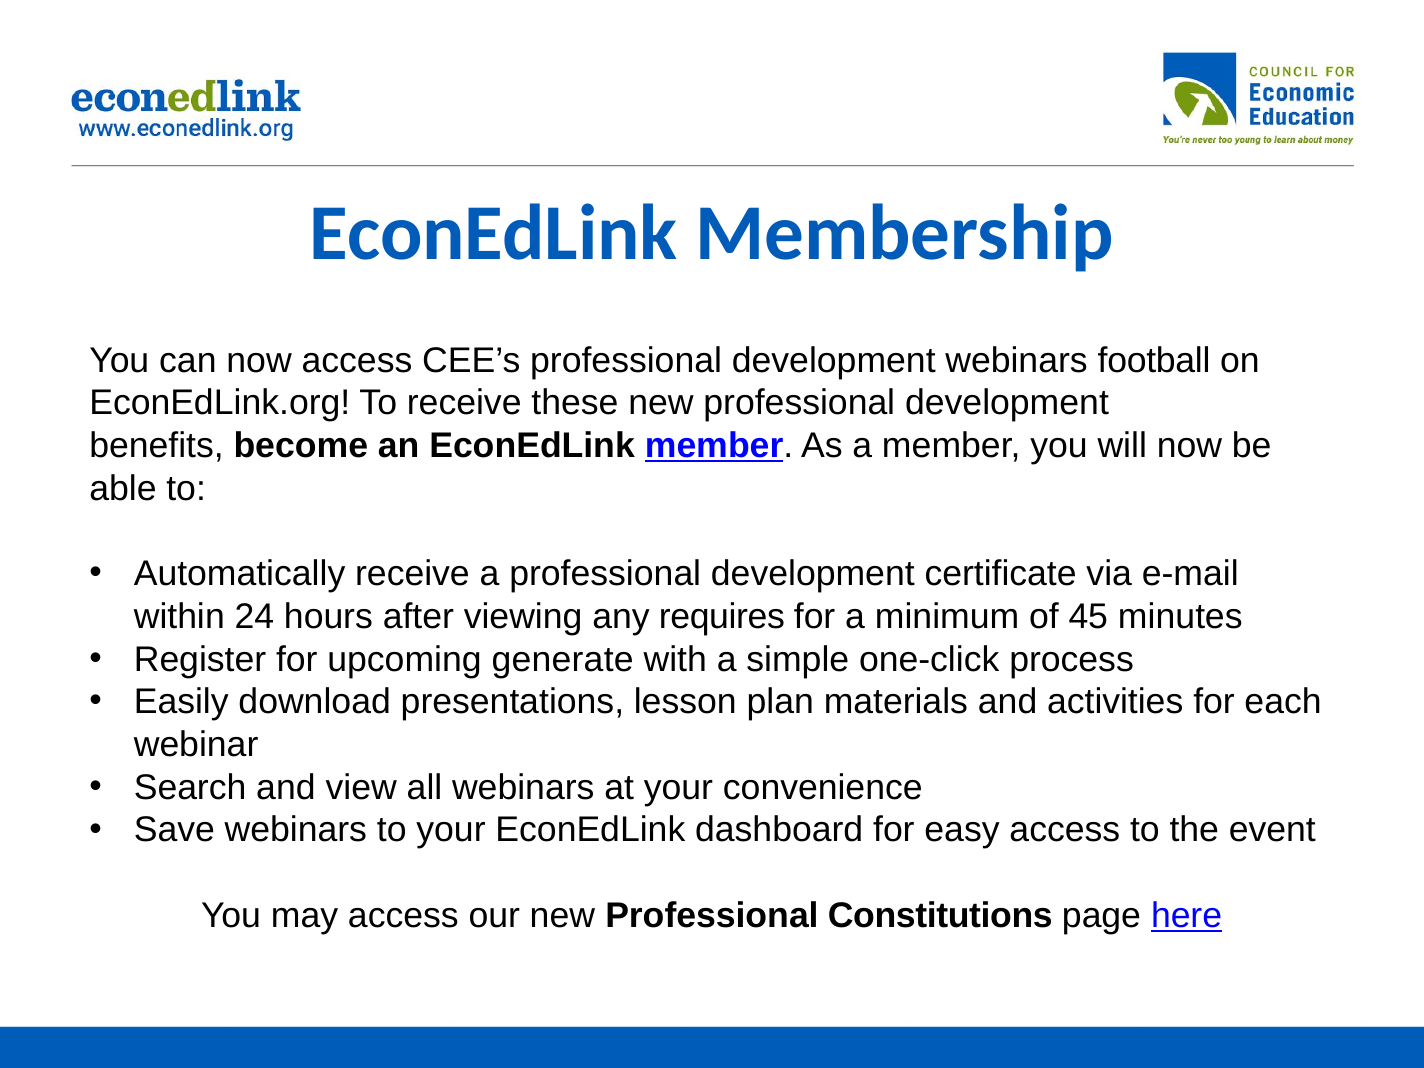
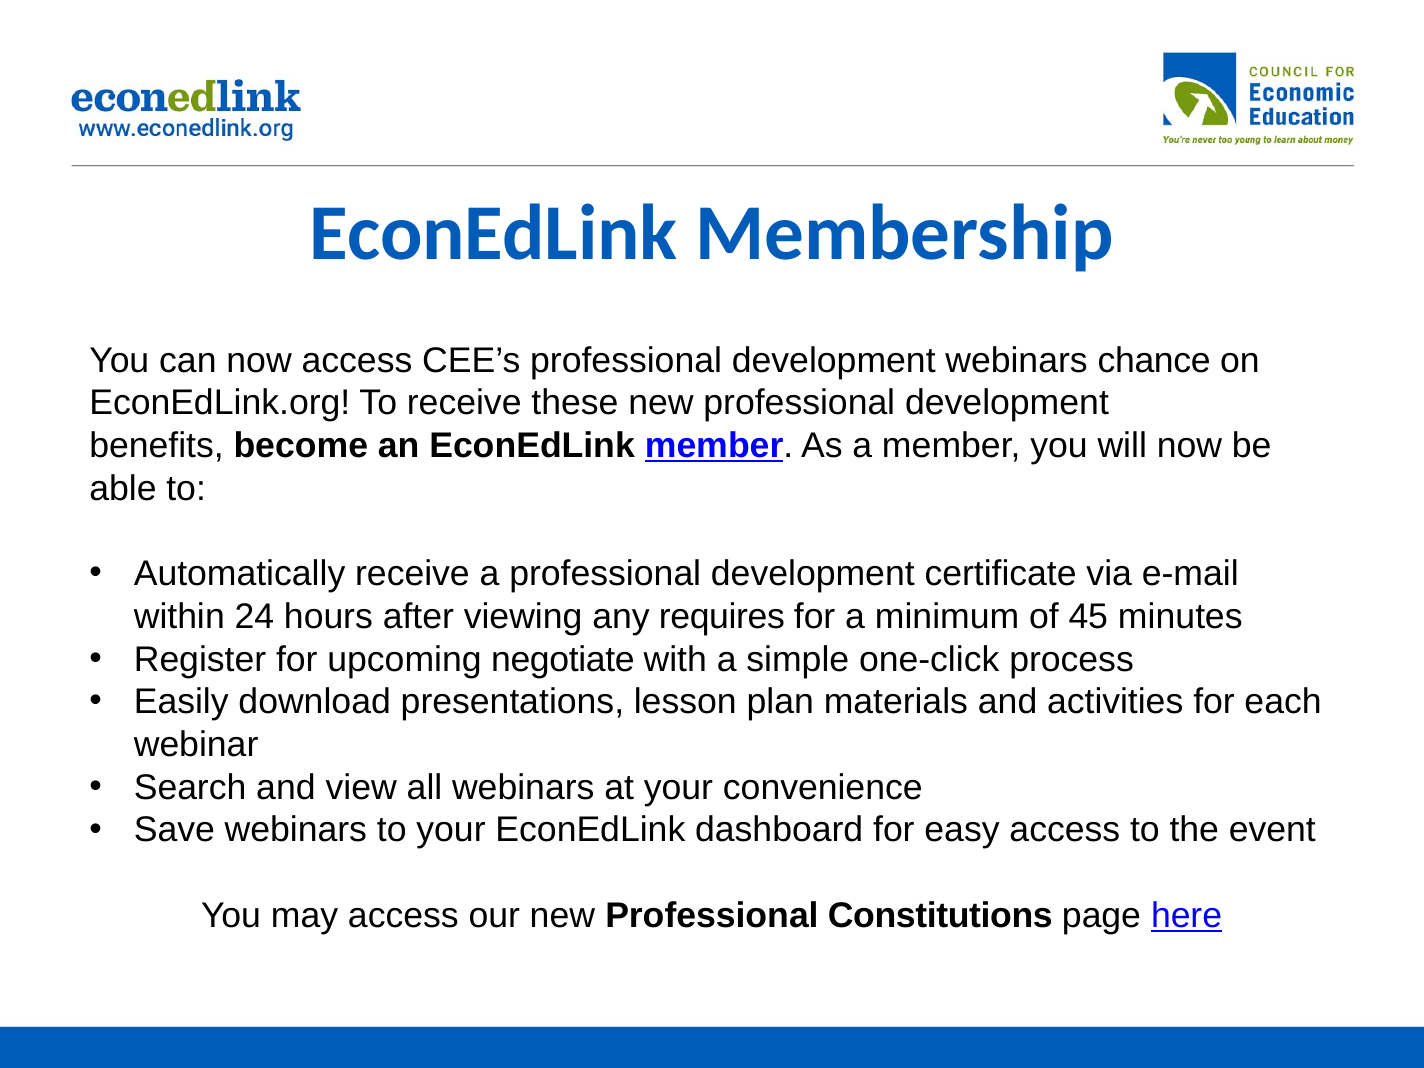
football: football -> chance
generate: generate -> negotiate
